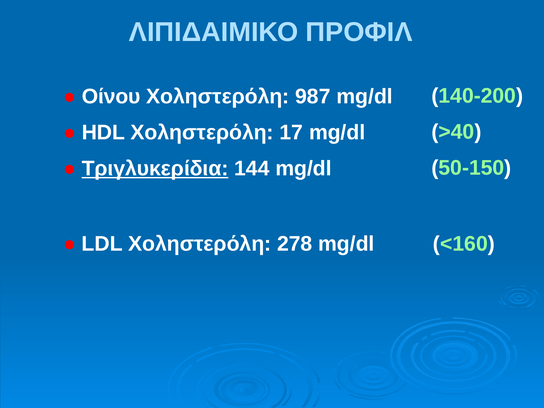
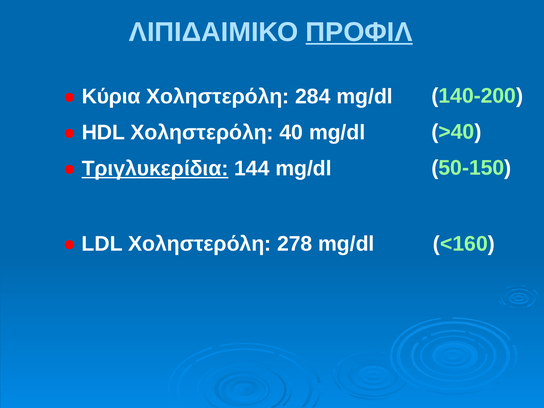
ΠΡΟΦΙΛ underline: none -> present
Οίνου: Οίνου -> Κύρια
987: 987 -> 284
17: 17 -> 40
